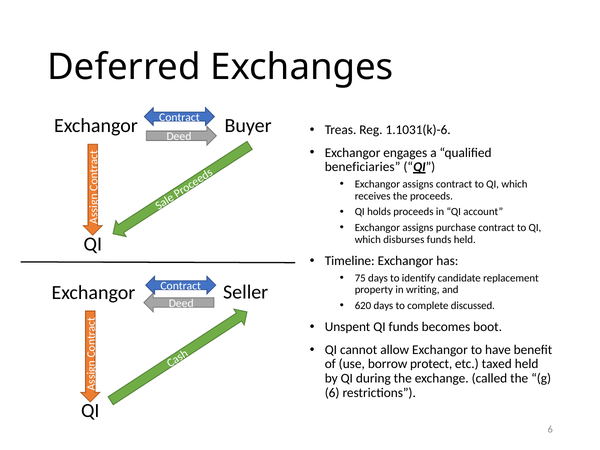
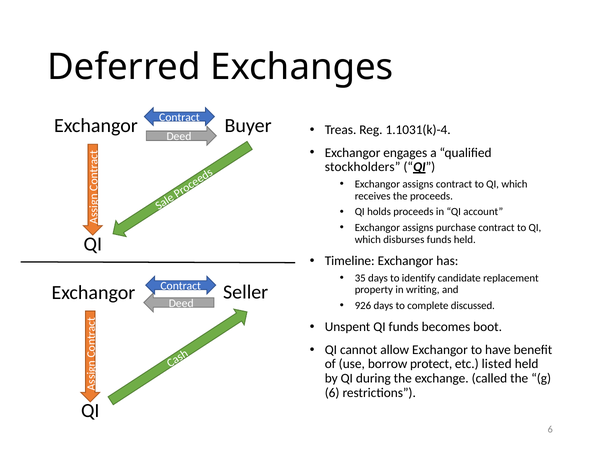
1.1031(k)-6: 1.1031(k)-6 -> 1.1031(k)-4
beneficiaries: beneficiaries -> stockholders
75: 75 -> 35
620: 620 -> 926
taxed: taxed -> listed
